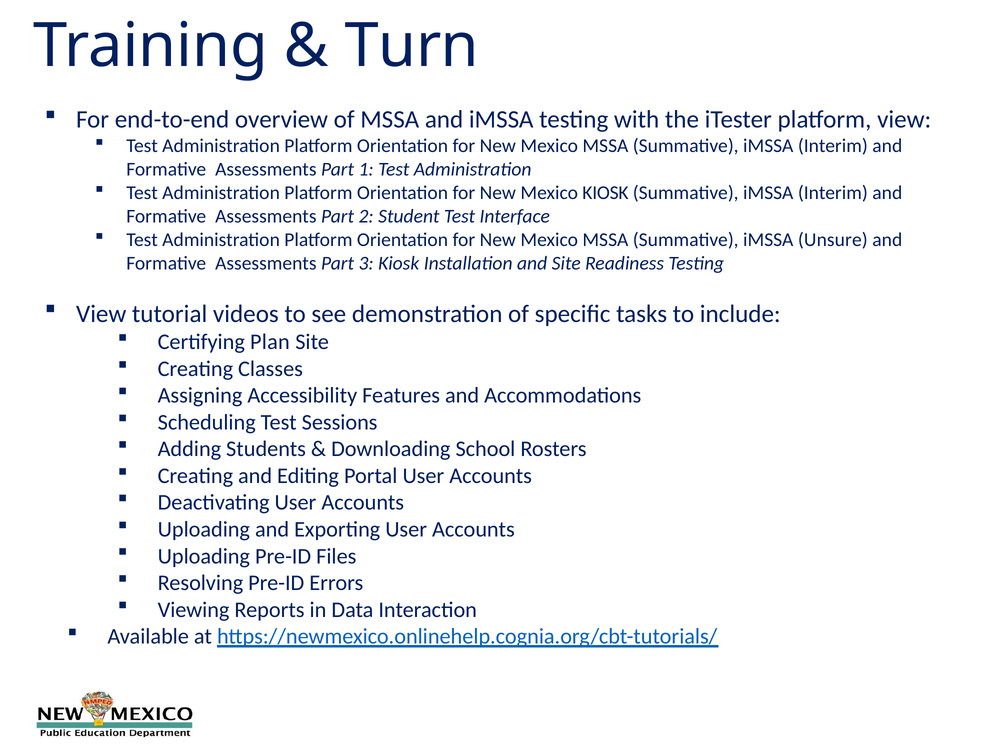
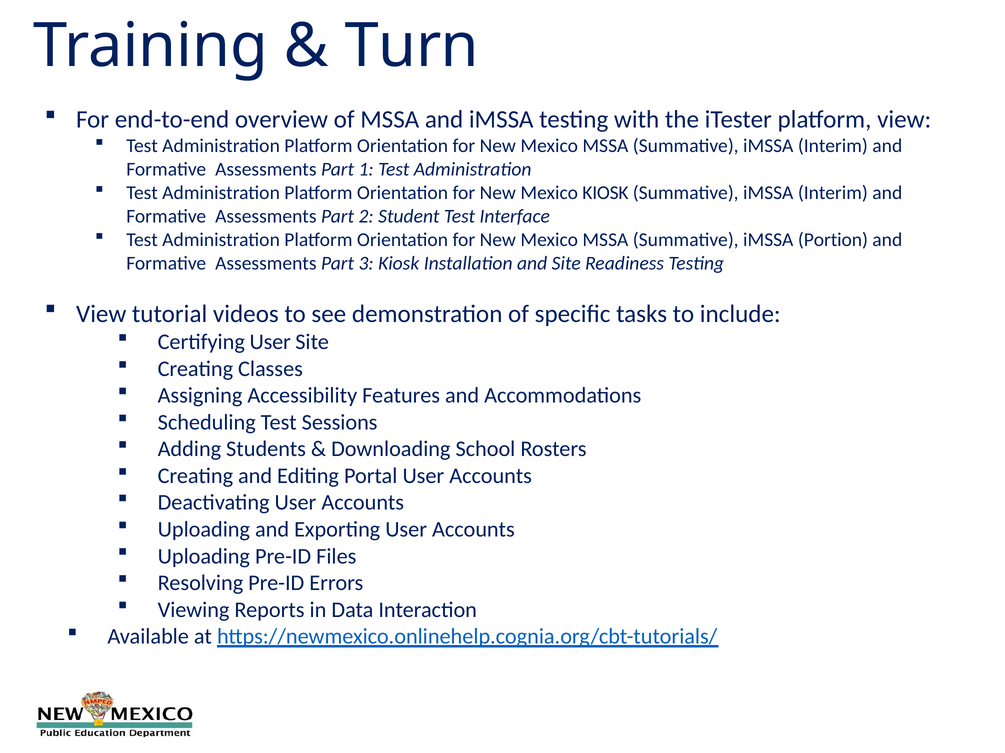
Unsure: Unsure -> Portion
Certifying Plan: Plan -> User
